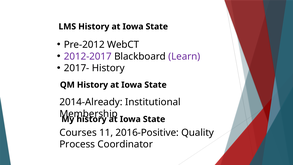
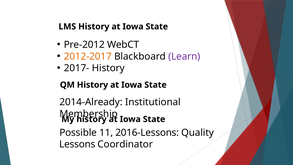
2012-2017 colour: purple -> orange
Courses: Courses -> Possible
2016-Positive: 2016-Positive -> 2016-Lessons
Process: Process -> Lessons
